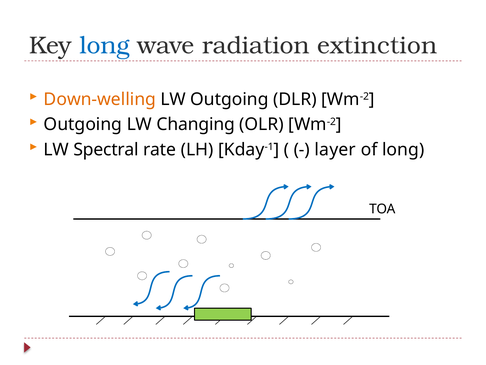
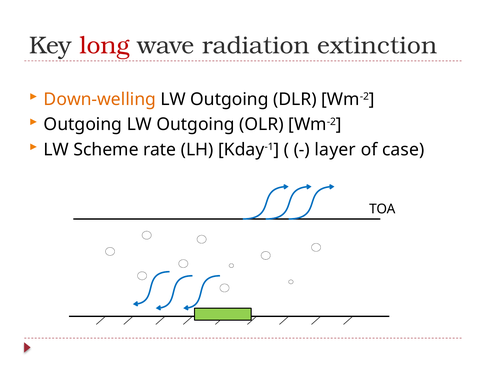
long at (104, 45) colour: blue -> red
Outgoing LW Changing: Changing -> Outgoing
Spectral: Spectral -> Scheme
of long: long -> case
